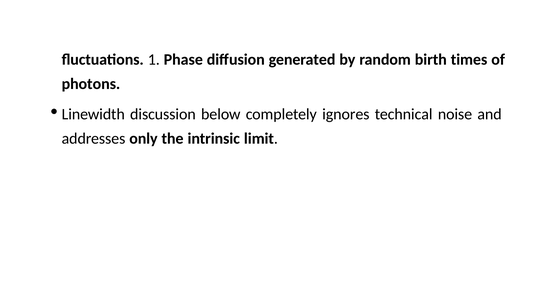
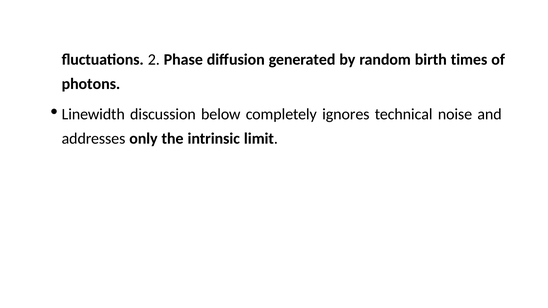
1: 1 -> 2
